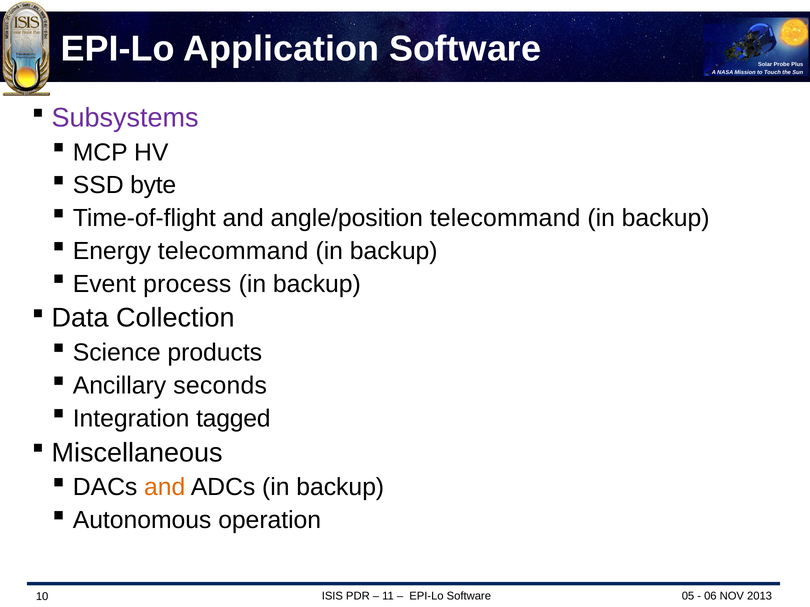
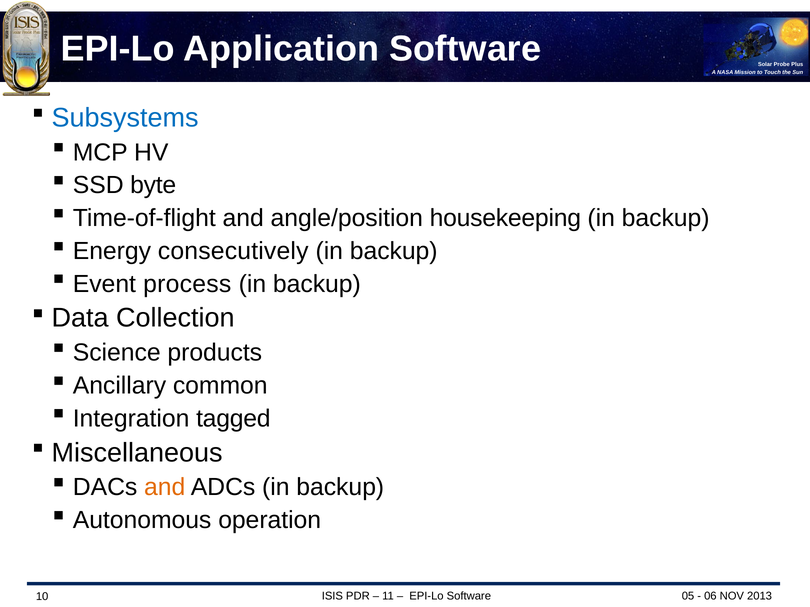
Subsystems colour: purple -> blue
angle/position telecommand: telecommand -> housekeeping
Energy telecommand: telecommand -> consecutively
seconds: seconds -> common
